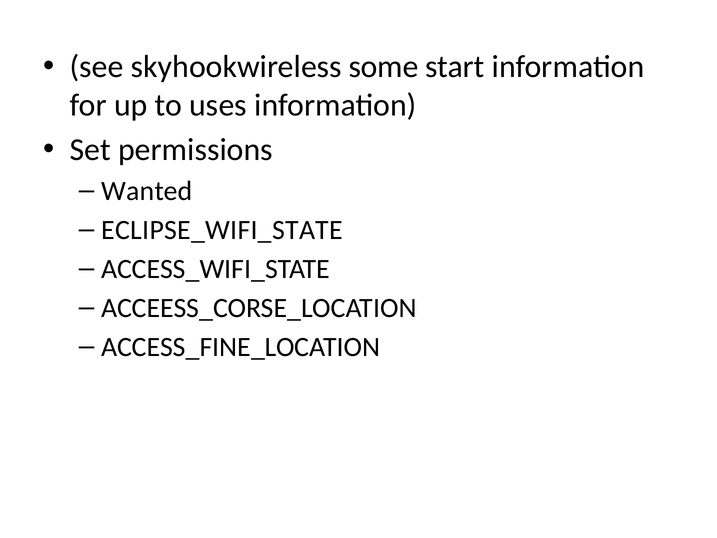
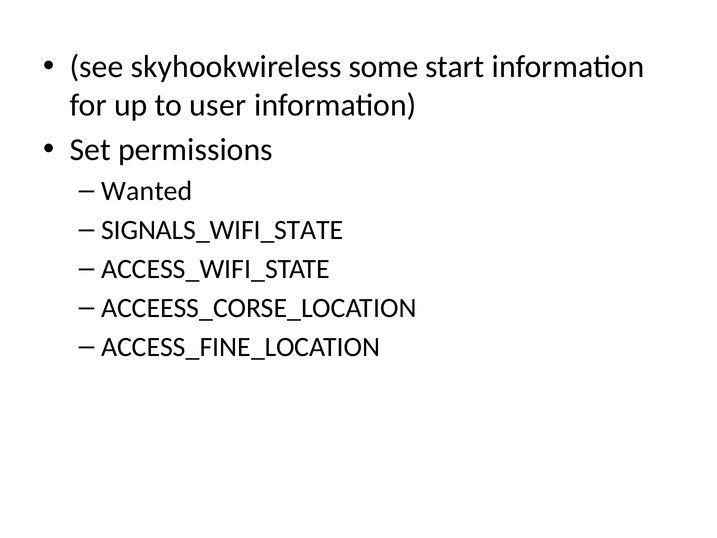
uses: uses -> user
ECLIPSE_WIFI_STATE: ECLIPSE_WIFI_STATE -> SIGNALS_WIFI_STATE
